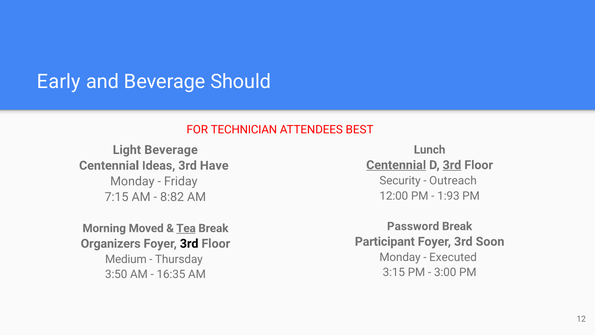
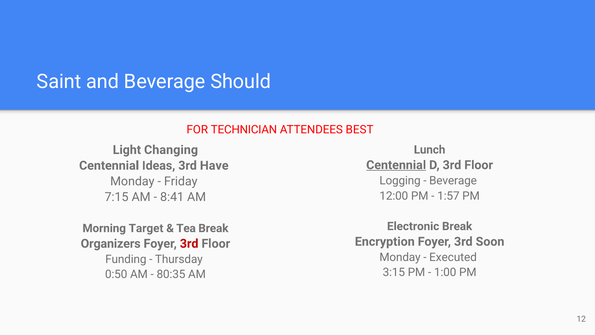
Early: Early -> Saint
Light Beverage: Beverage -> Changing
3rd at (452, 165) underline: present -> none
Security: Security -> Logging
Outreach at (453, 180): Outreach -> Beverage
1:93: 1:93 -> 1:57
8:82: 8:82 -> 8:41
Password: Password -> Electronic
Moved: Moved -> Target
Tea underline: present -> none
Participant: Participant -> Encryption
3rd at (189, 243) colour: black -> red
Medium: Medium -> Funding
3:00: 3:00 -> 1:00
3:50: 3:50 -> 0:50
16:35: 16:35 -> 80:35
